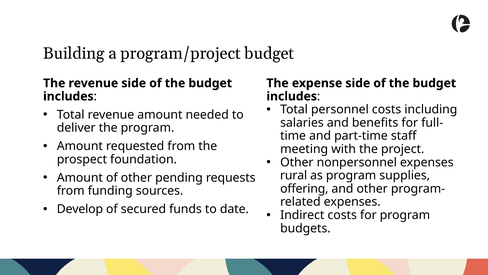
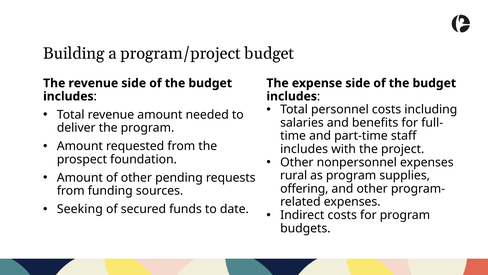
meeting at (304, 149): meeting -> includes
Develop: Develop -> Seeking
